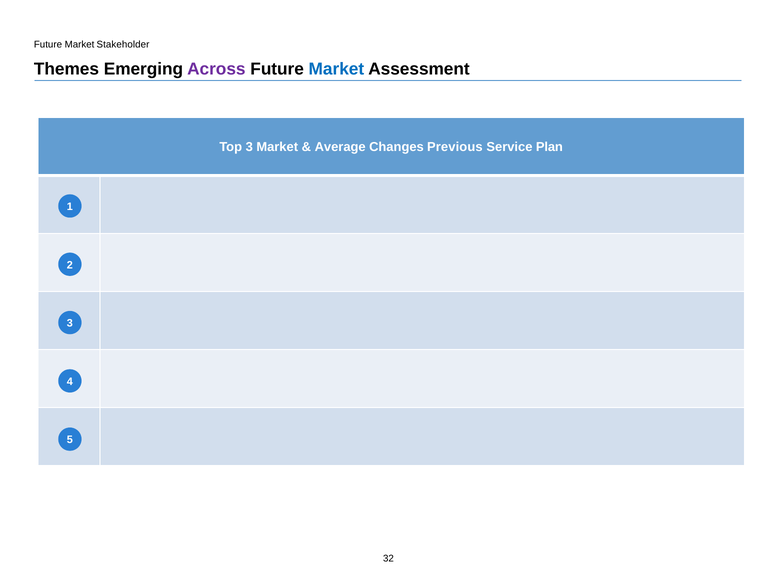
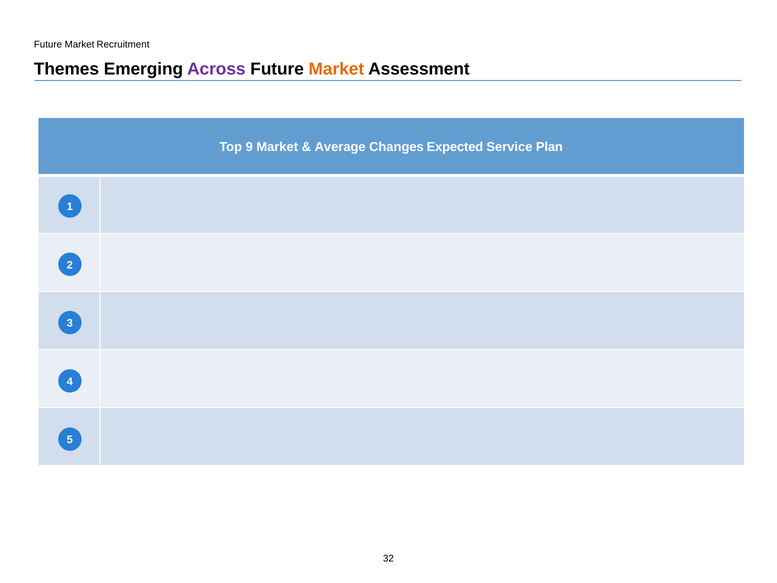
Stakeholder: Stakeholder -> Recruitment
Market at (336, 69) colour: blue -> orange
Top 3: 3 -> 9
Previous: Previous -> Expected
